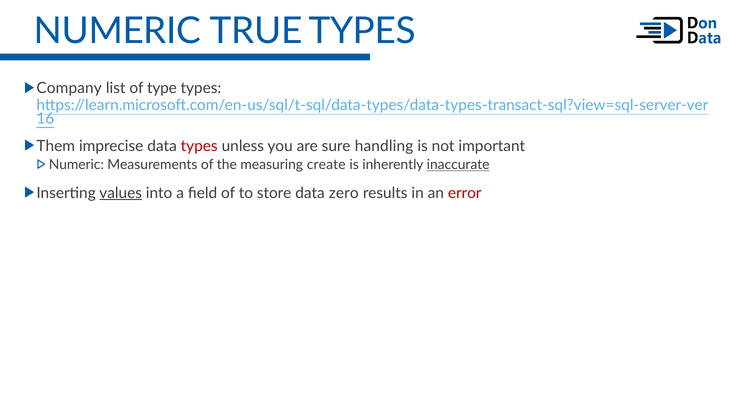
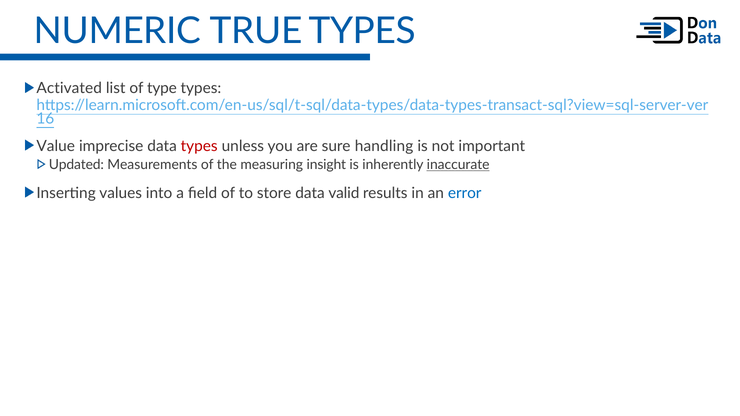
Company: Company -> Activated
Them: Them -> Value
Numeric at (76, 165): Numeric -> Updated
create: create -> insight
values underline: present -> none
zero: zero -> valid
error colour: red -> blue
